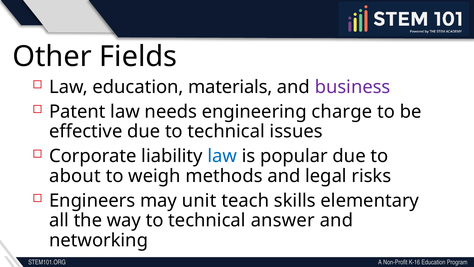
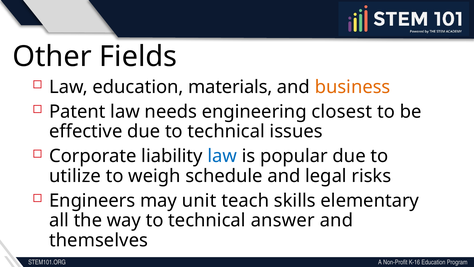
business colour: purple -> orange
charge: charge -> closest
about: about -> utilize
methods: methods -> schedule
networking: networking -> themselves
